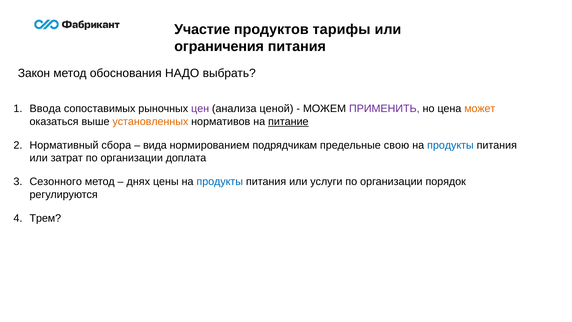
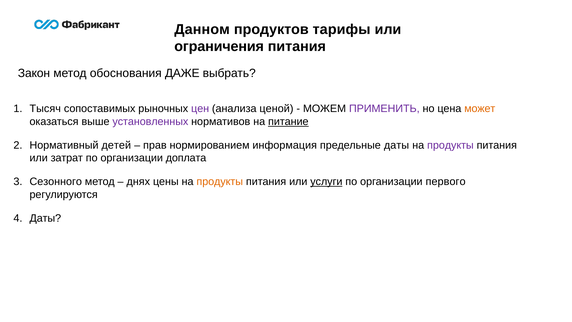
Участие: Участие -> Данном
НАДО: НАДО -> ДАЖЕ
Ввода: Ввода -> Тысяч
установленных colour: orange -> purple
сбора: сбора -> детей
вида: вида -> прав
подрядчикам: подрядчикам -> информация
предельные свою: свою -> даты
продукты at (450, 145) colour: blue -> purple
продукты at (220, 182) colour: blue -> orange
услуги underline: none -> present
порядок: порядок -> первого
Трем at (45, 218): Трем -> Даты
